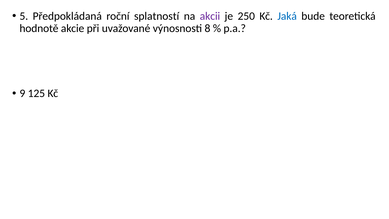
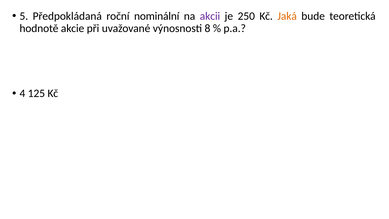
splatností: splatností -> nominální
Jaká colour: blue -> orange
9: 9 -> 4
